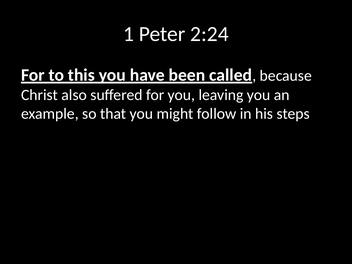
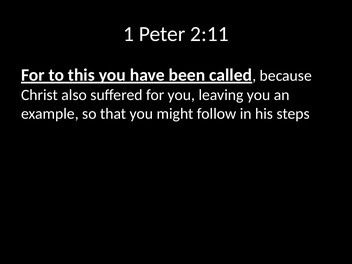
2:24: 2:24 -> 2:11
